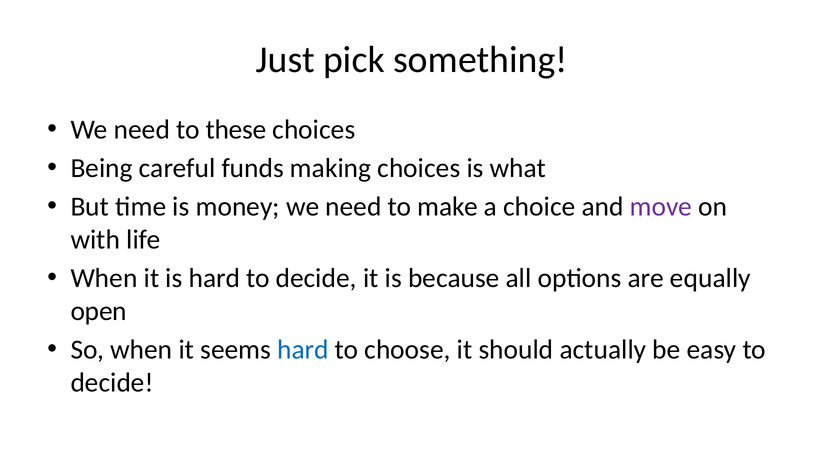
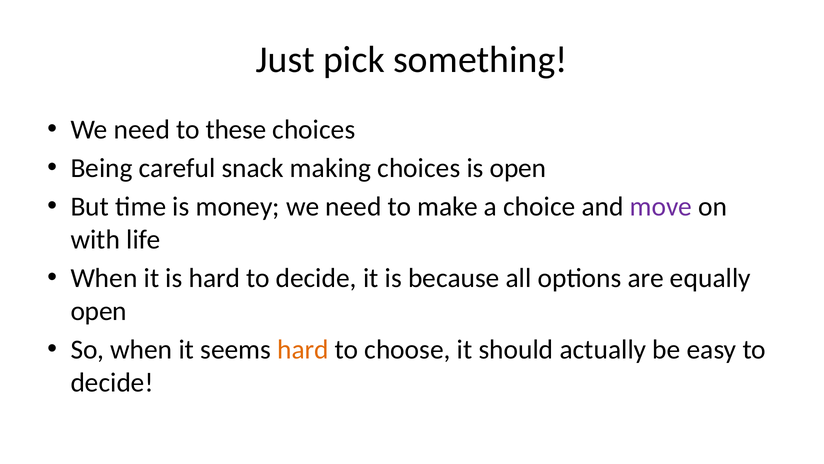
funds: funds -> snack
is what: what -> open
hard at (303, 349) colour: blue -> orange
